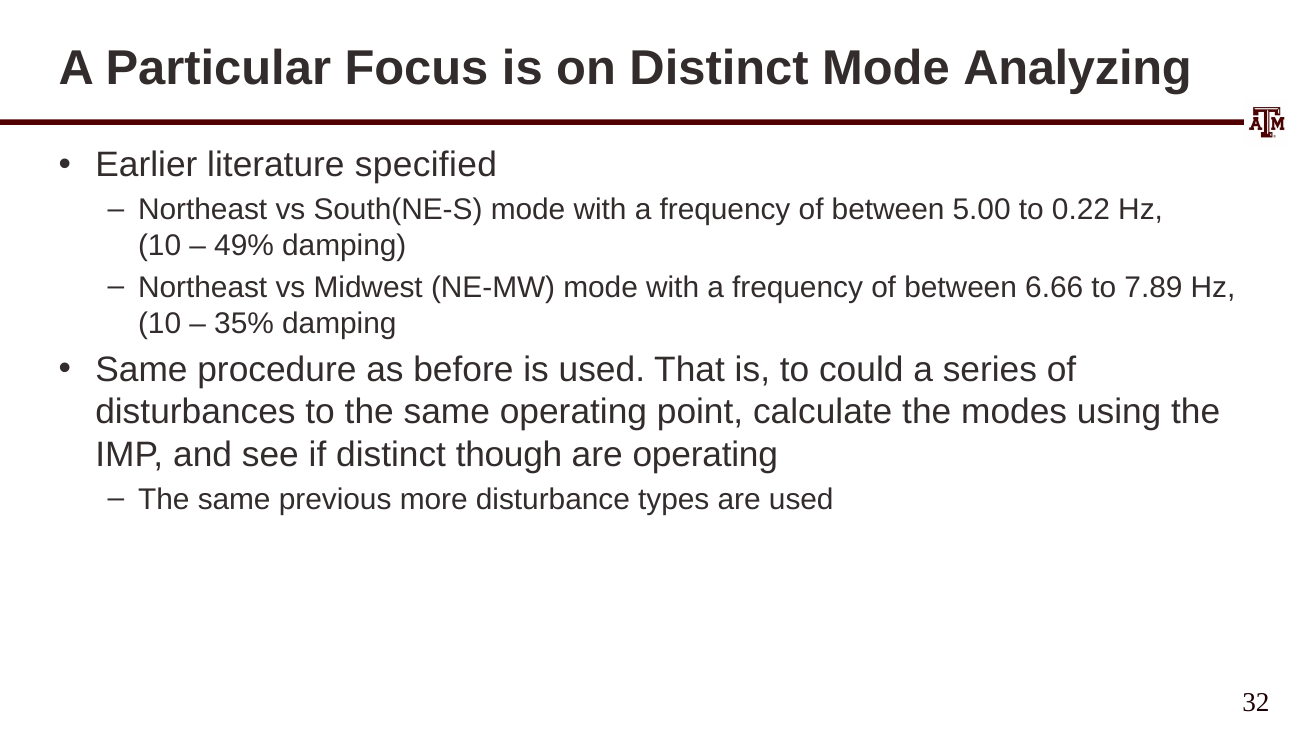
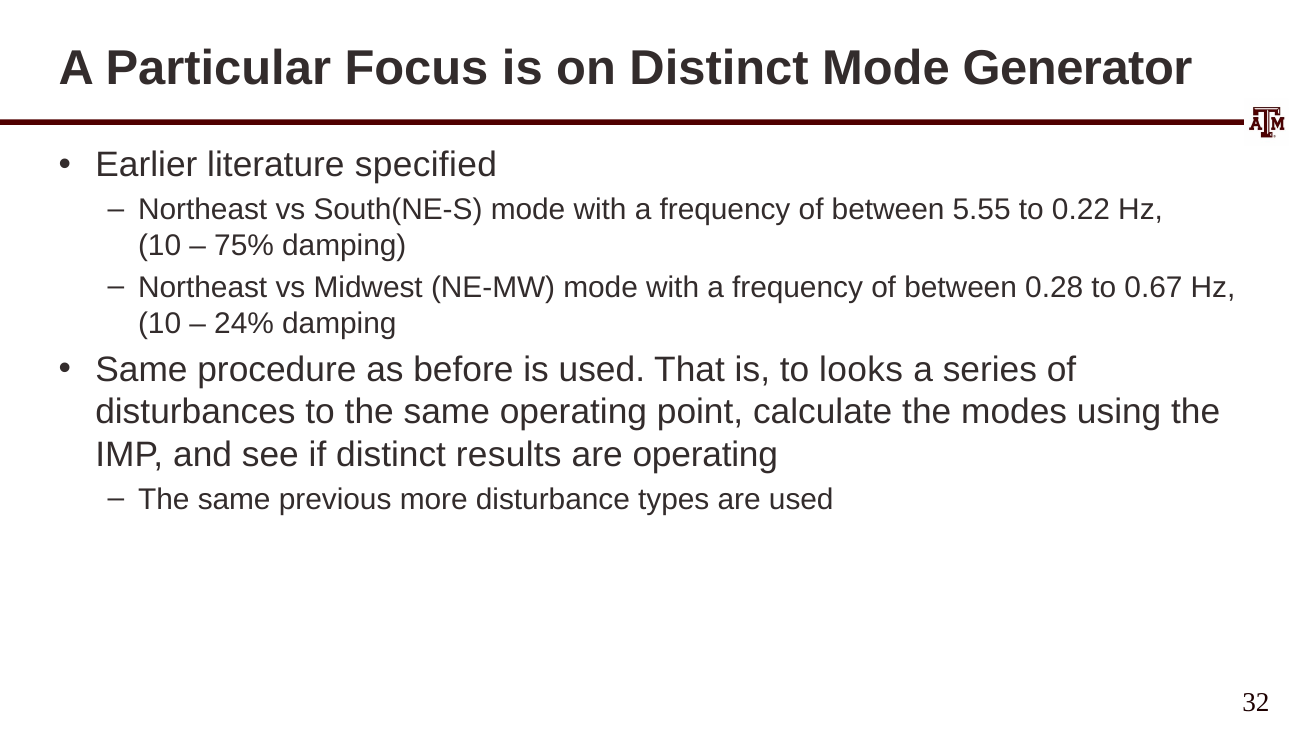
Analyzing: Analyzing -> Generator
5.00: 5.00 -> 5.55
49%: 49% -> 75%
6.66: 6.66 -> 0.28
7.89: 7.89 -> 0.67
35%: 35% -> 24%
could: could -> looks
though: though -> results
